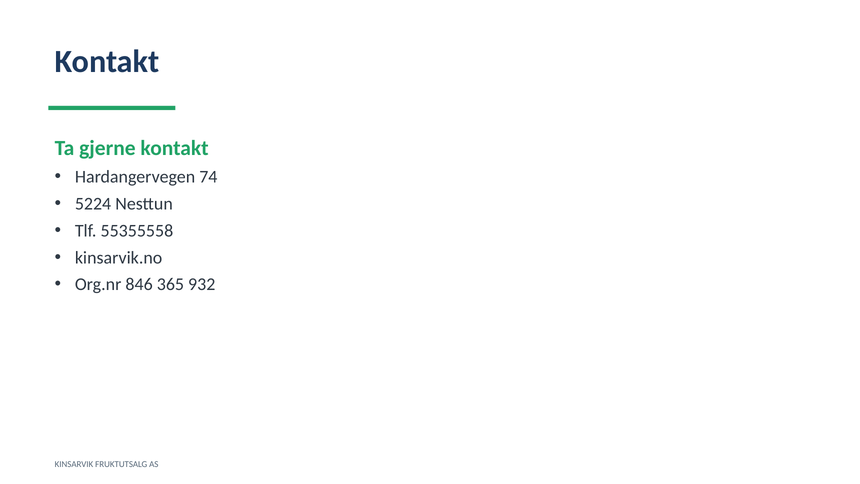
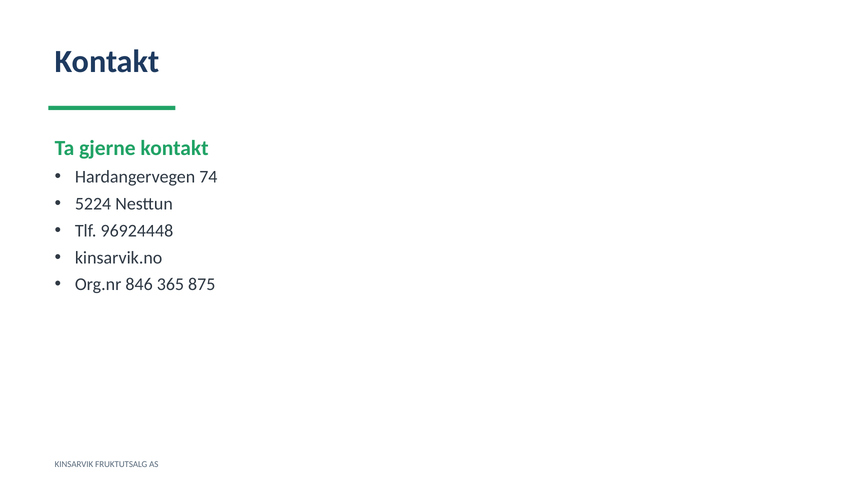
55355558: 55355558 -> 96924448
932: 932 -> 875
